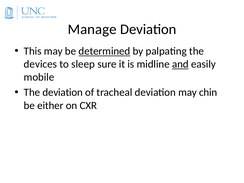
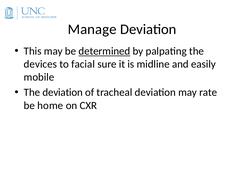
sleep: sleep -> facial
and underline: present -> none
chin: chin -> rate
either: either -> home
